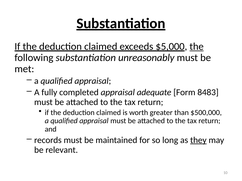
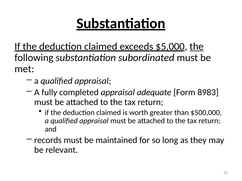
unreasonably: unreasonably -> subordinated
8483: 8483 -> 8983
they underline: present -> none
